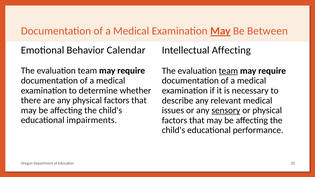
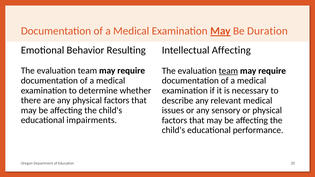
Between: Between -> Duration
Calendar: Calendar -> Resulting
sensory underline: present -> none
